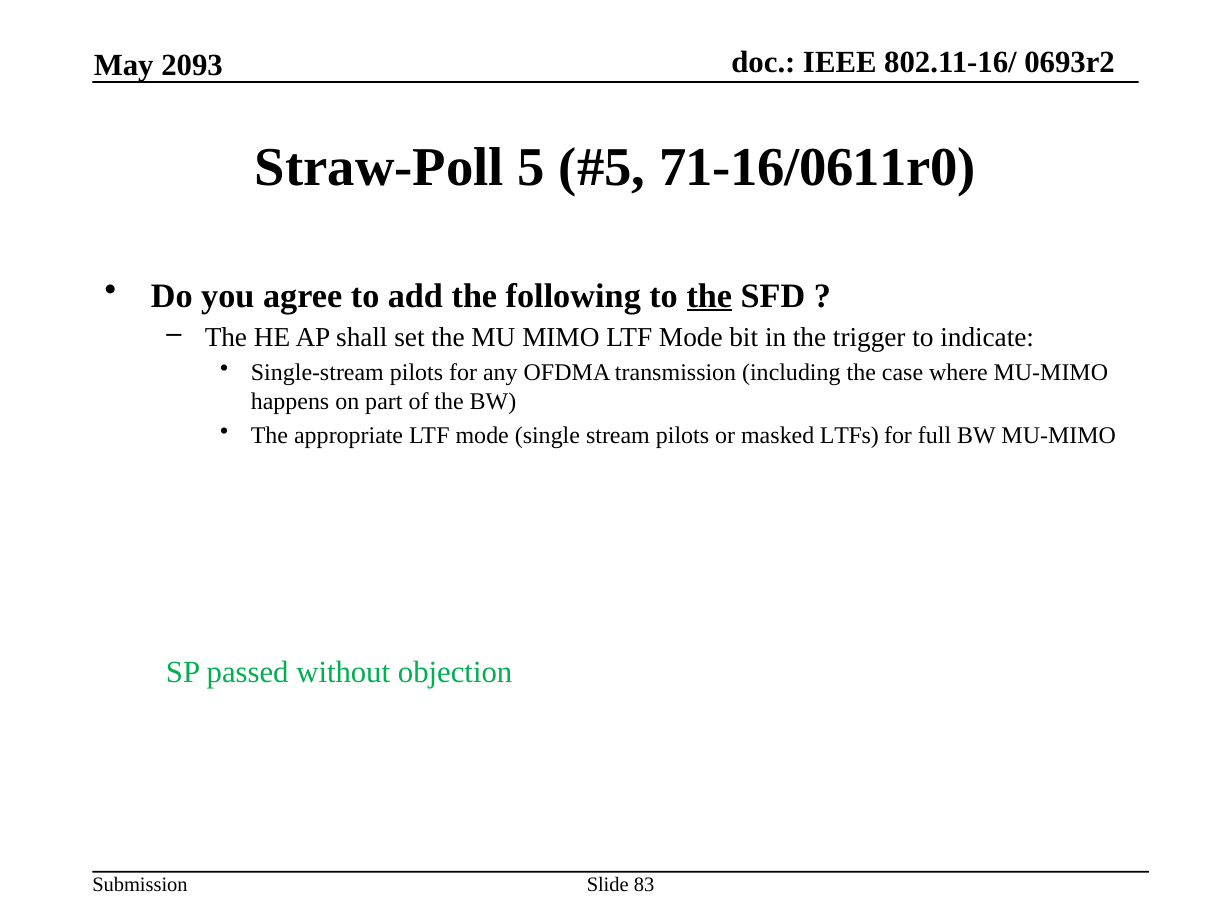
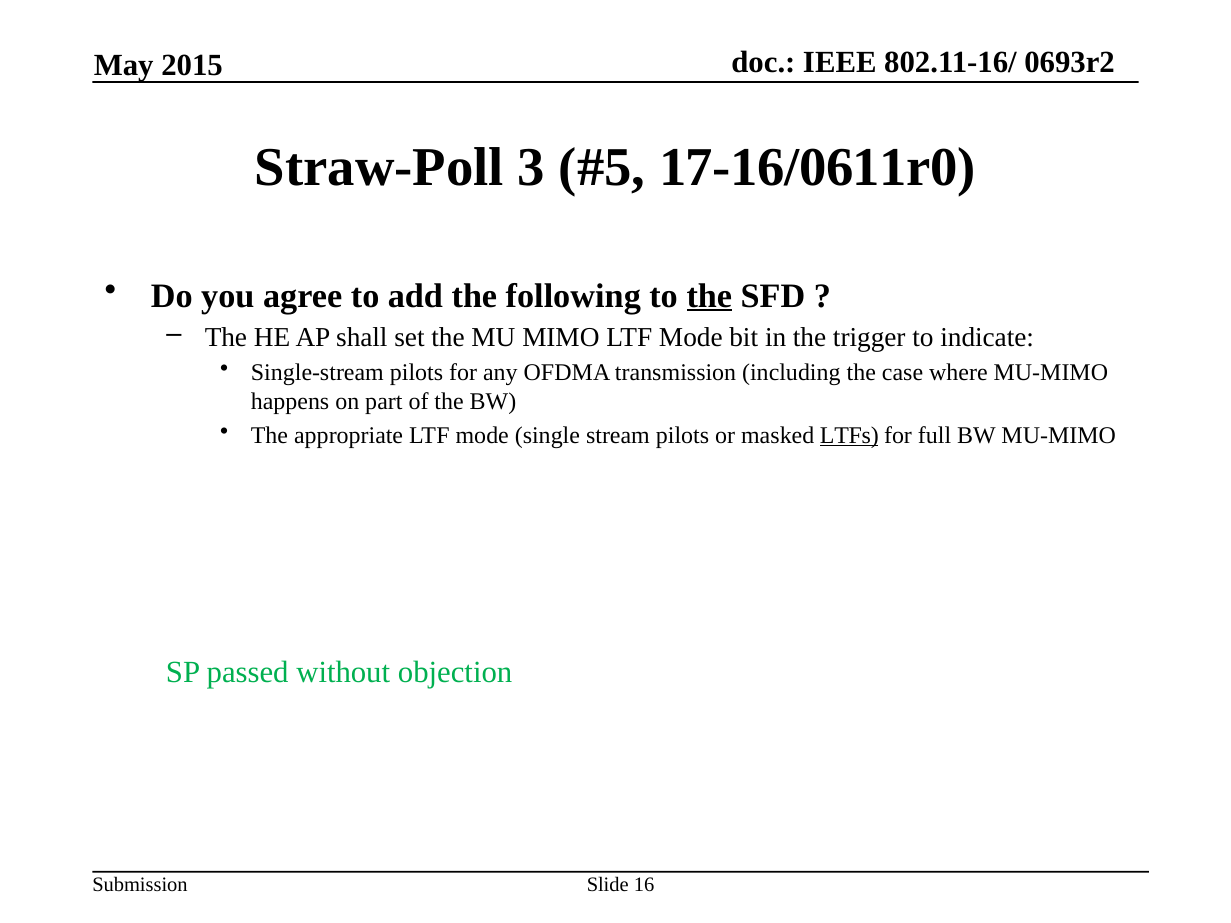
2093: 2093 -> 2015
5: 5 -> 3
71-16/0611r0: 71-16/0611r0 -> 17-16/0611r0
LTFs underline: none -> present
83: 83 -> 16
